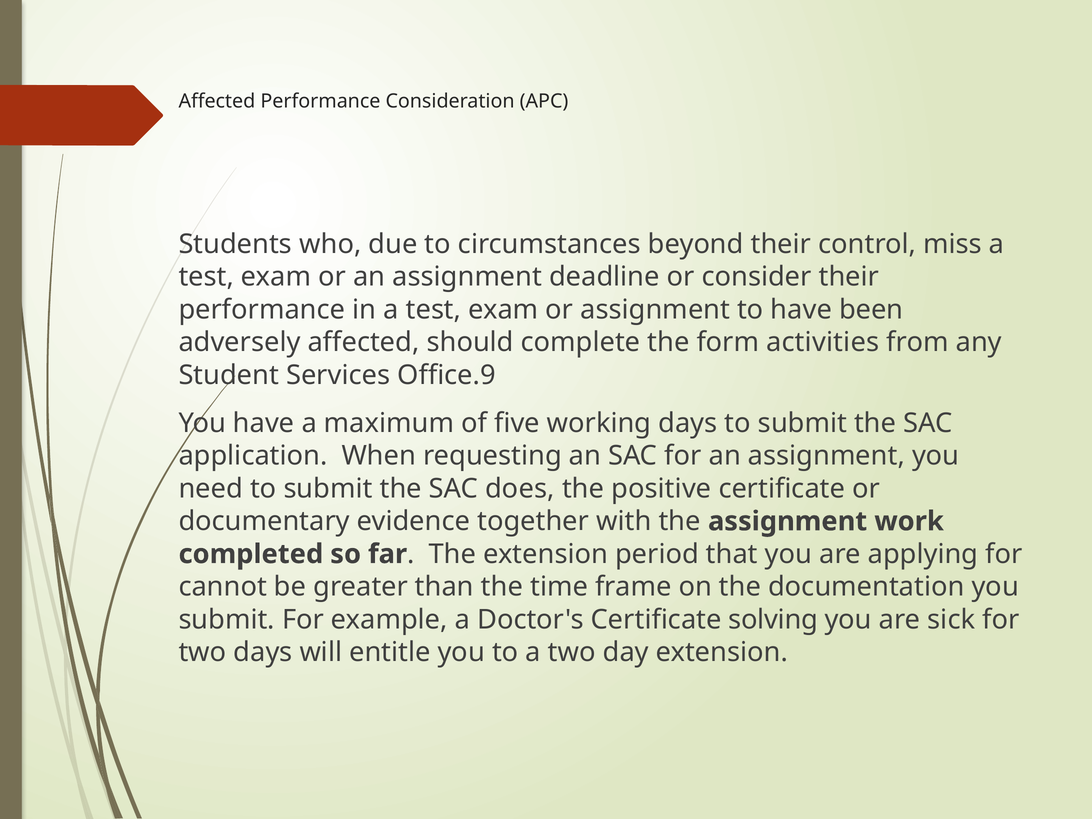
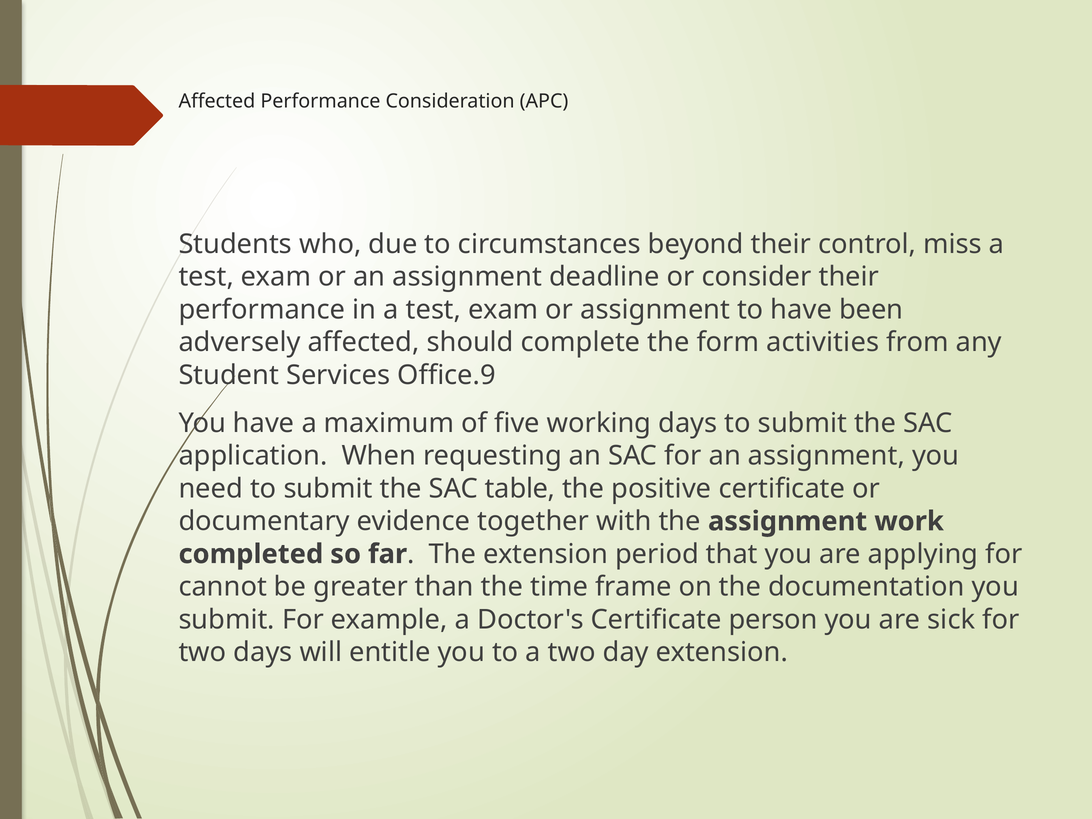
does: does -> table
solving: solving -> person
